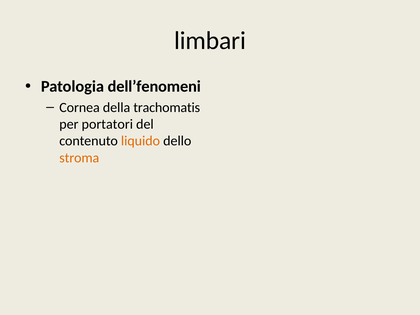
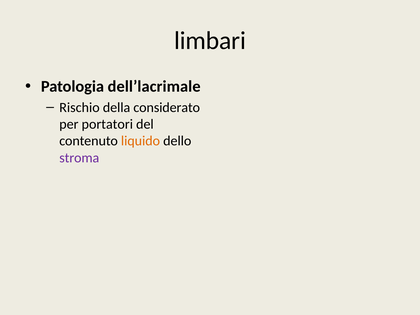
dell’fenomeni: dell’fenomeni -> dell’lacrimale
Cornea: Cornea -> Rischio
trachomatis: trachomatis -> considerato
stroma colour: orange -> purple
